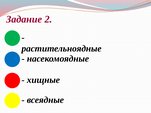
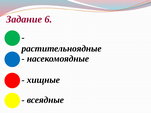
2: 2 -> 6
